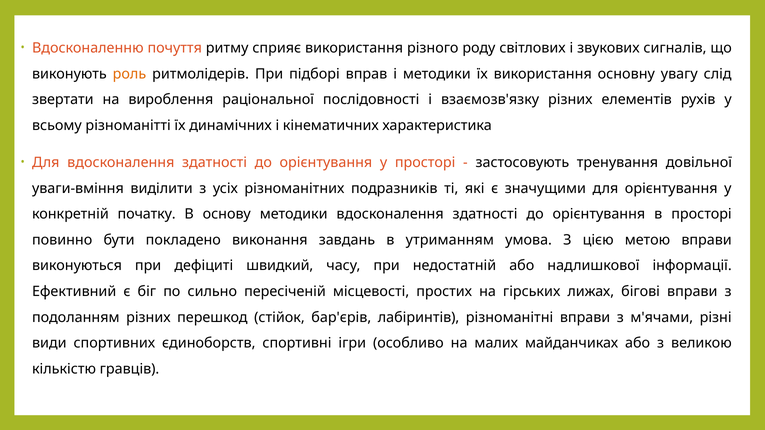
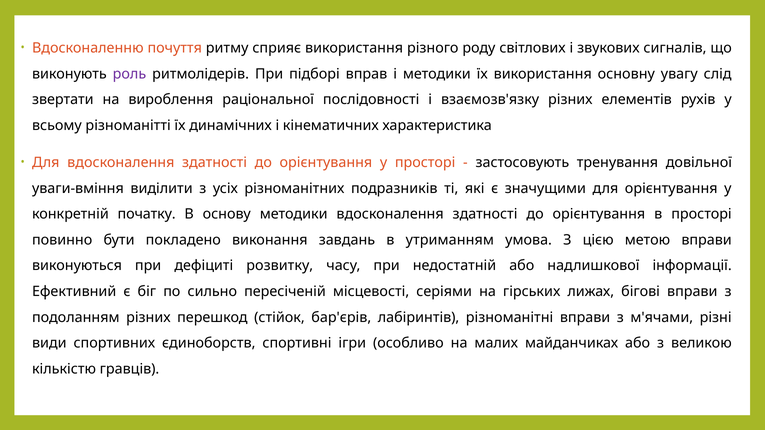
роль colour: orange -> purple
швидкий: швидкий -> розвитку
простих: простих -> серіями
